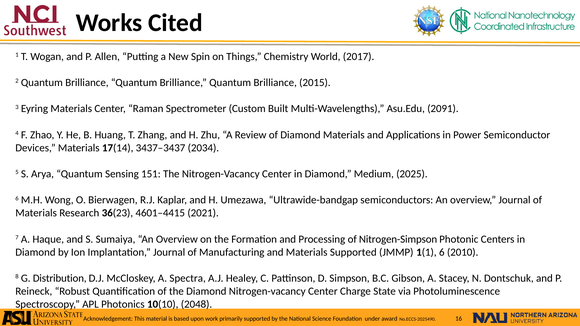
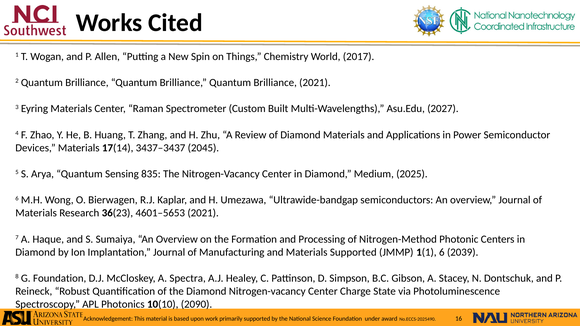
Brilliance 2015: 2015 -> 2021
2091: 2091 -> 2027
2034: 2034 -> 2045
151: 151 -> 835
4601–4415: 4601–4415 -> 4601–5653
Nitrogen-Simpson: Nitrogen-Simpson -> Nitrogen-Method
2010: 2010 -> 2039
G Distribution: Distribution -> Foundation
2048: 2048 -> 2090
